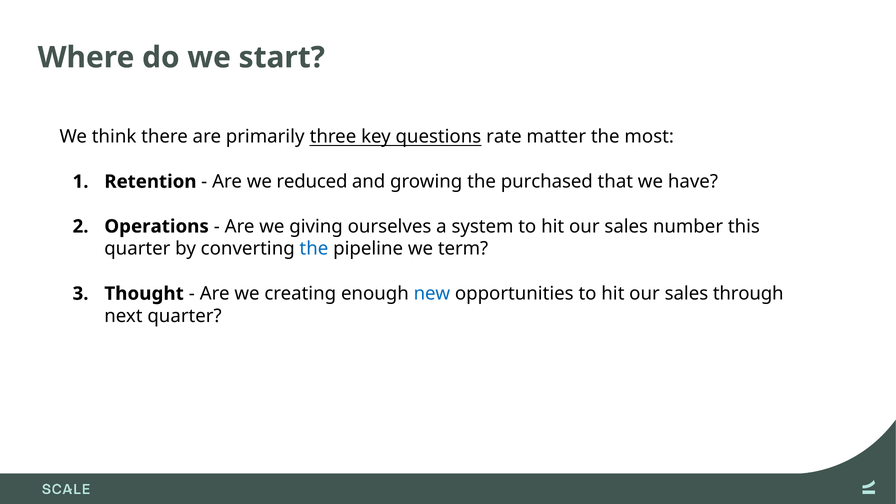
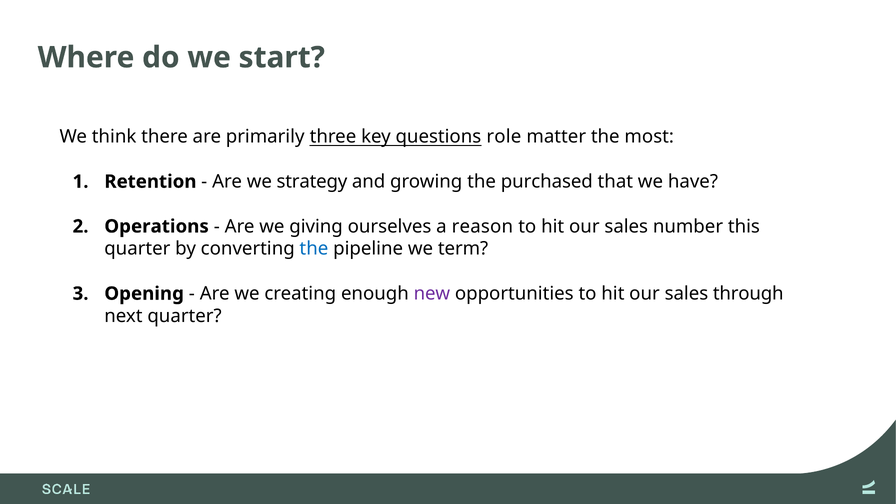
rate: rate -> role
reduced: reduced -> strategy
system: system -> reason
Thought: Thought -> Opening
new colour: blue -> purple
